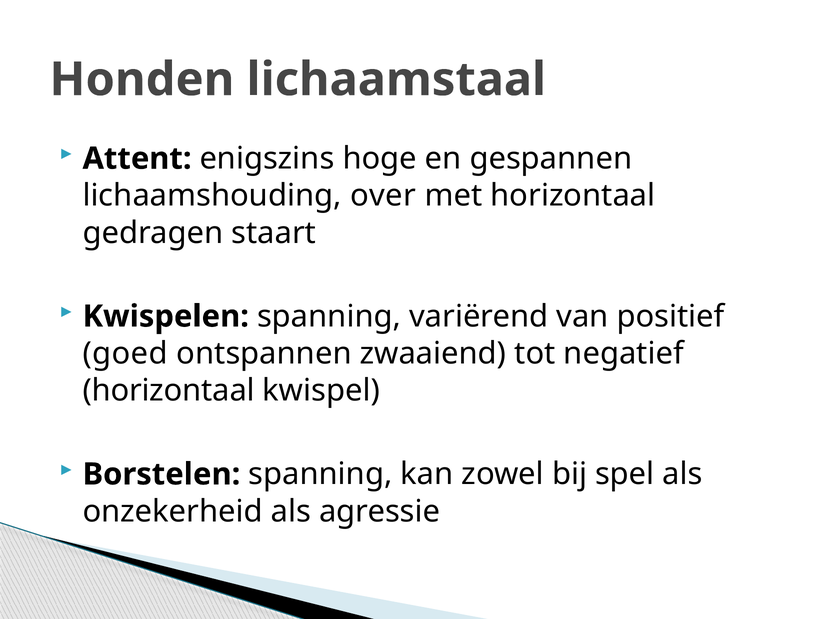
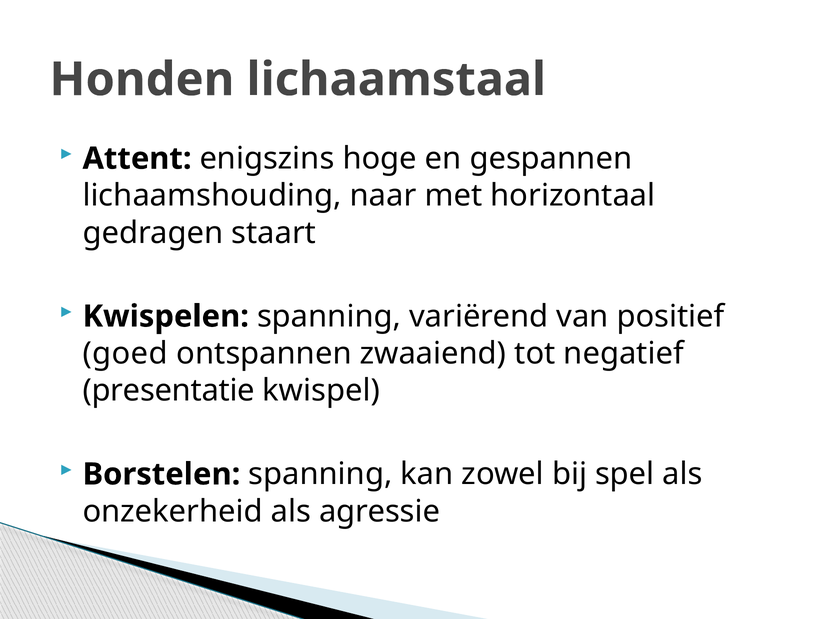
over: over -> naar
horizontaal at (169, 391): horizontaal -> presentatie
